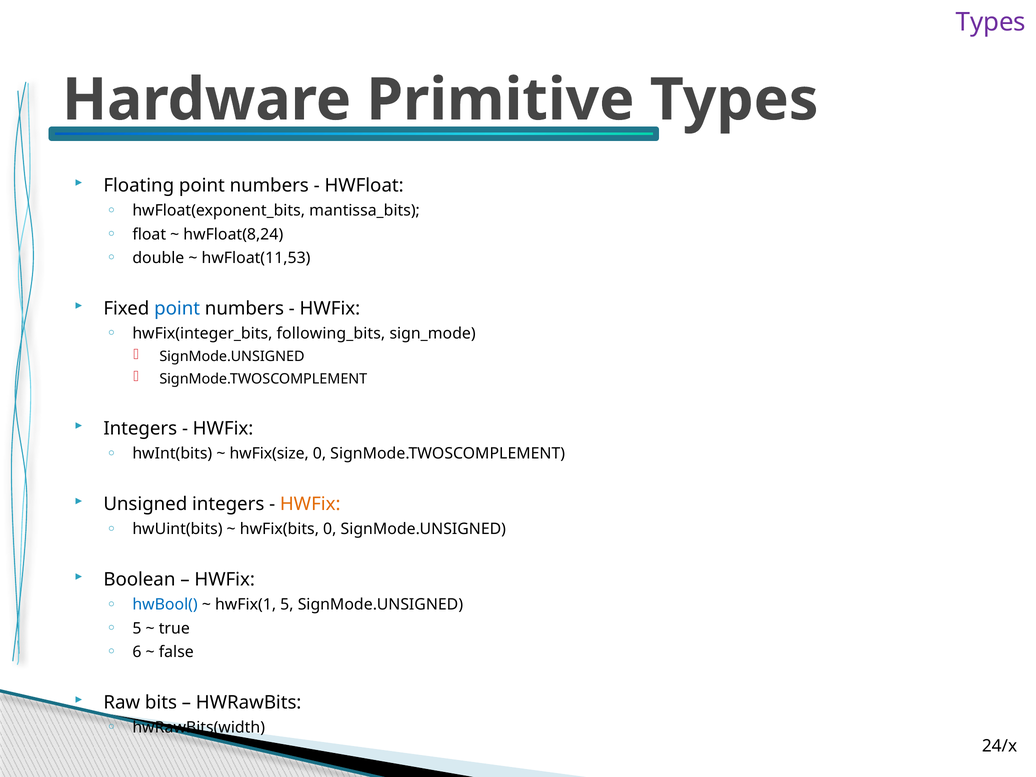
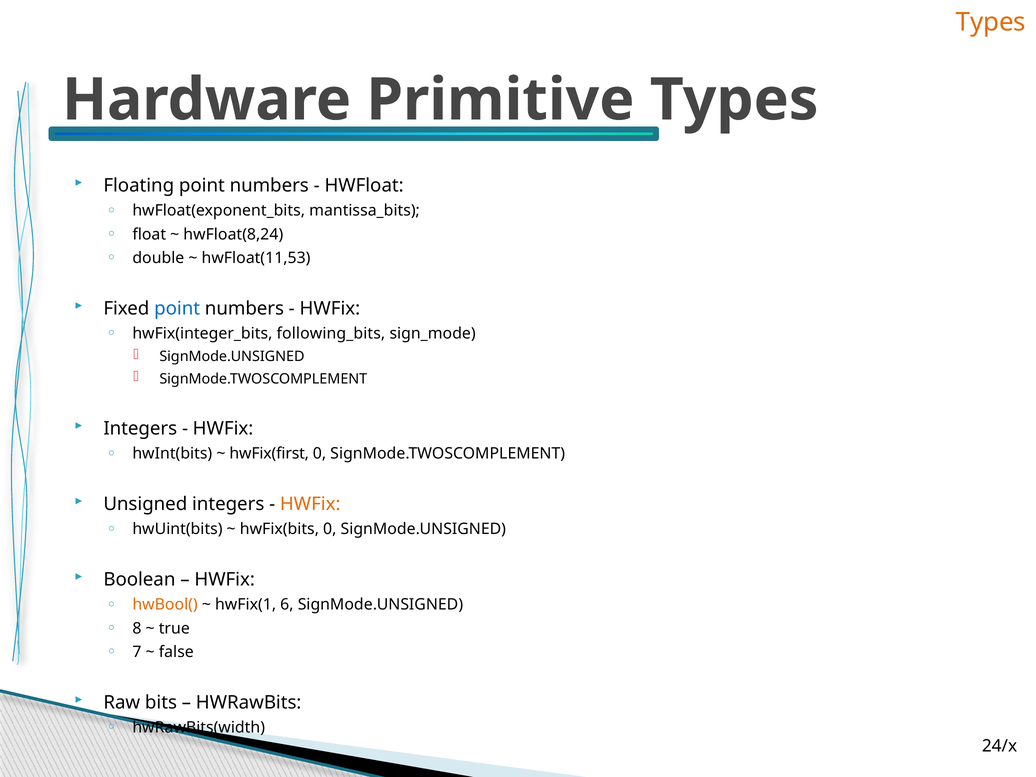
Types at (991, 22) colour: purple -> orange
hwFix(size: hwFix(size -> hwFix(first
hwBool( colour: blue -> orange
hwFix(1 5: 5 -> 6
5 at (137, 628): 5 -> 8
6: 6 -> 7
